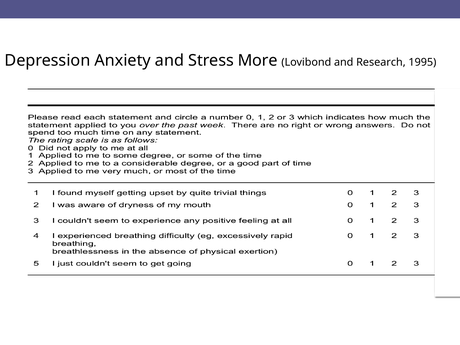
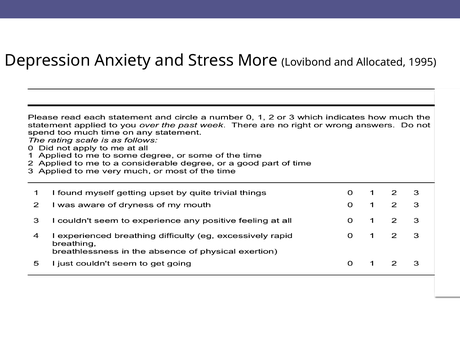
Research: Research -> Allocated
